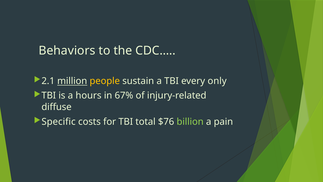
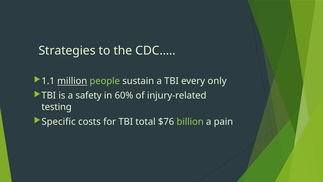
Behaviors: Behaviors -> Strategies
2.1: 2.1 -> 1.1
people colour: yellow -> light green
hours: hours -> safety
67%: 67% -> 60%
diffuse: diffuse -> testing
